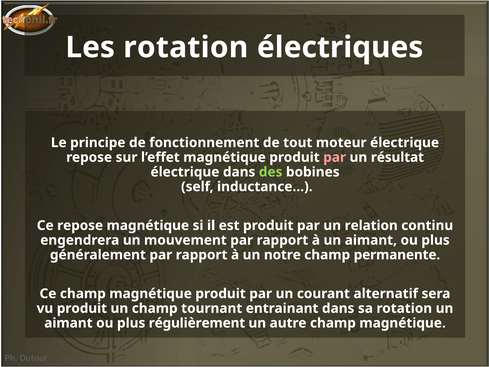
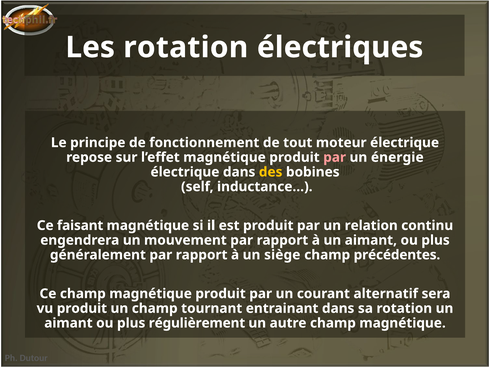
résultat: résultat -> énergie
des colour: light green -> yellow
Ce repose: repose -> faisant
notre: notre -> siège
permanente: permanente -> précédentes
